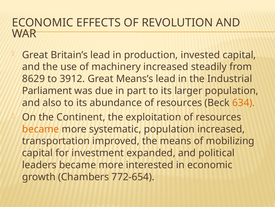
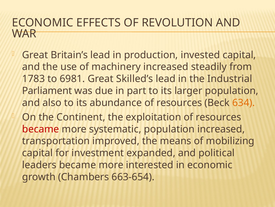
8629: 8629 -> 1783
3912: 3912 -> 6981
Means’s: Means’s -> Skilled’s
became at (41, 129) colour: orange -> red
772-654: 772-654 -> 663-654
